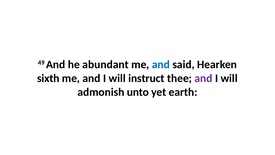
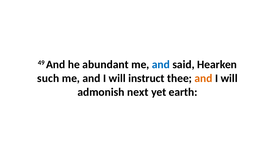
sixth: sixth -> such
and at (203, 78) colour: purple -> orange
unto: unto -> next
